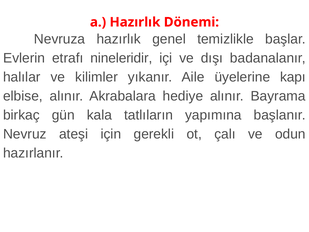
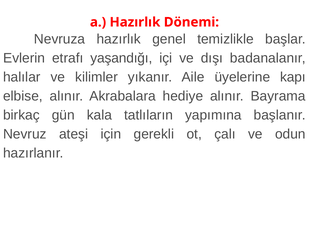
nineleridir: nineleridir -> yaşandığı
